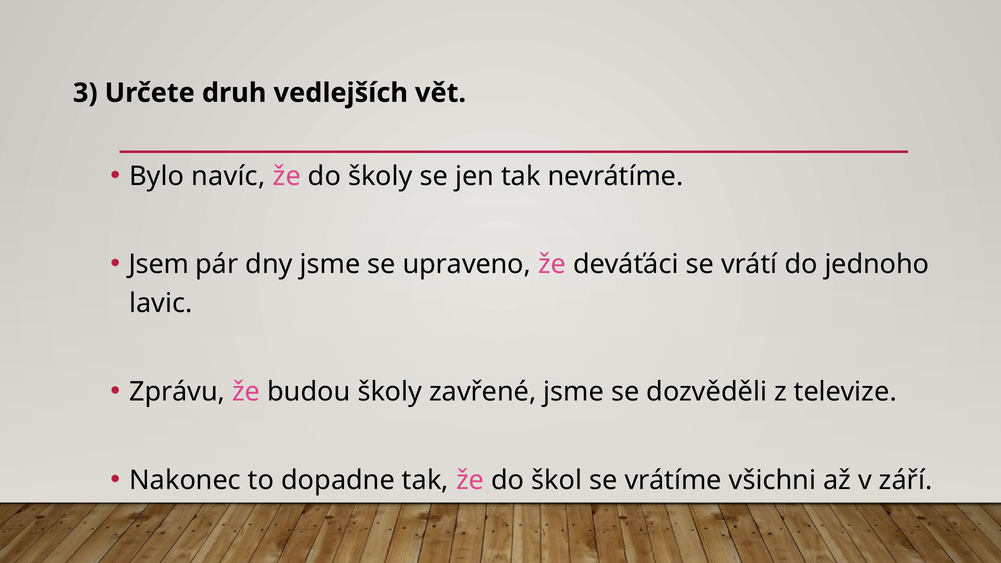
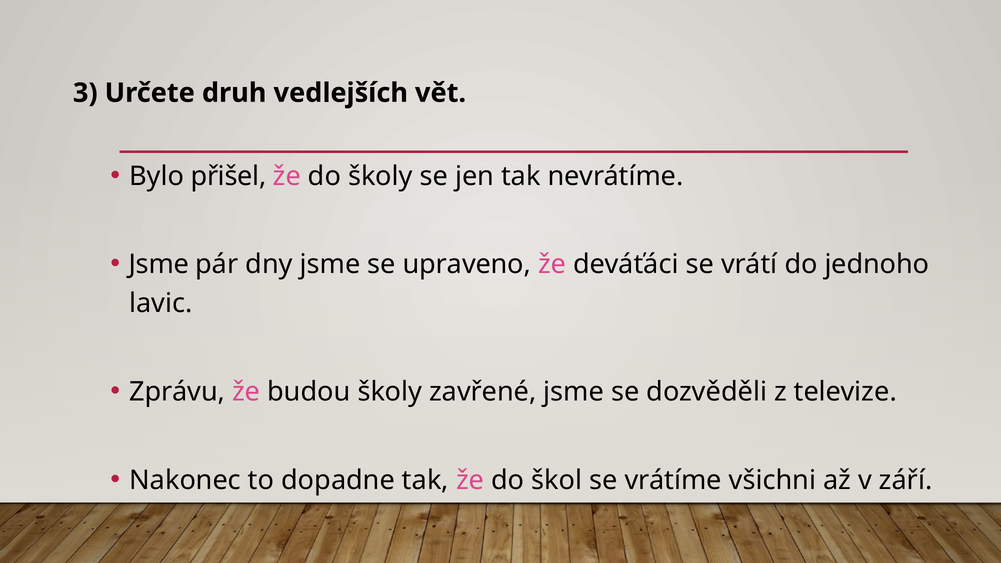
navíc: navíc -> přišel
Jsem at (159, 265): Jsem -> Jsme
